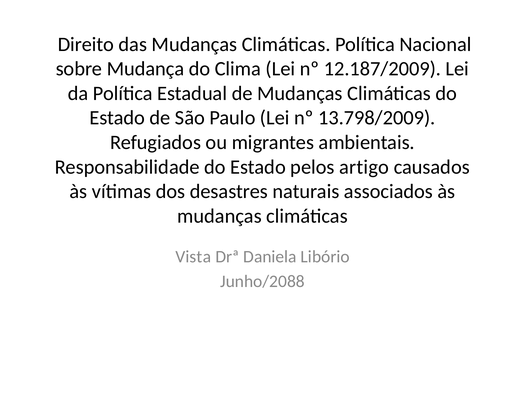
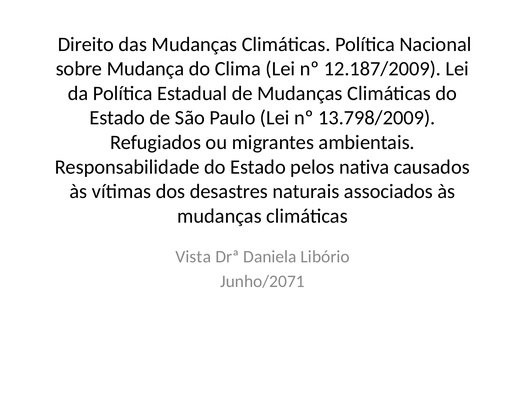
artigo: artigo -> nativa
Junho/2088: Junho/2088 -> Junho/2071
